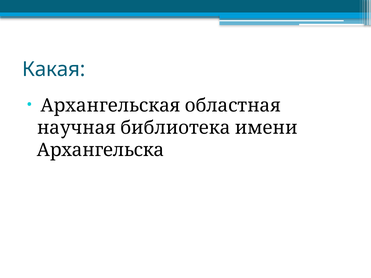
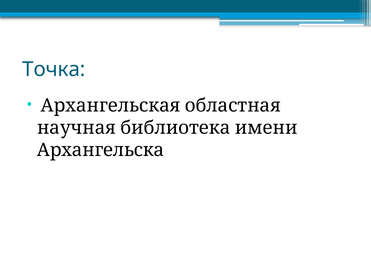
Какая: Какая -> Точка
